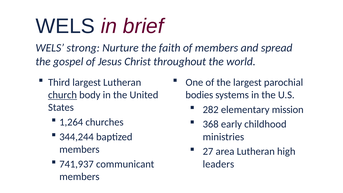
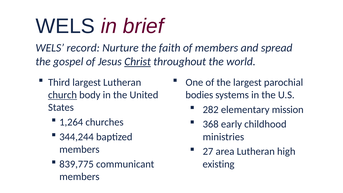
strong: strong -> record
Christ underline: none -> present
741,937: 741,937 -> 839,775
leaders: leaders -> existing
